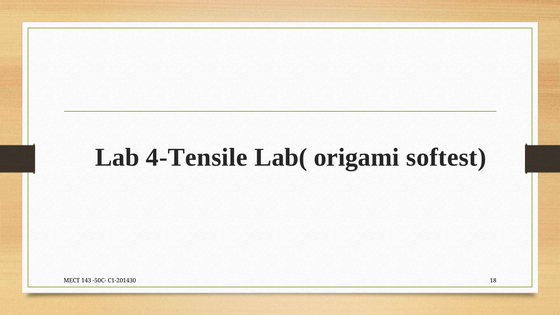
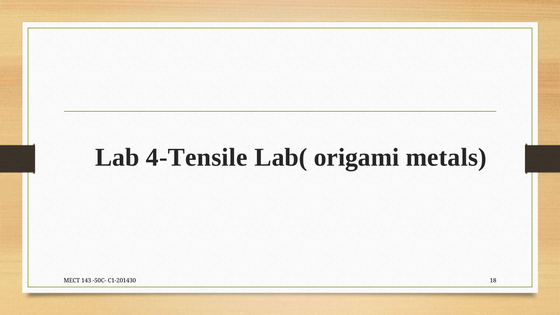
softest: softest -> metals
